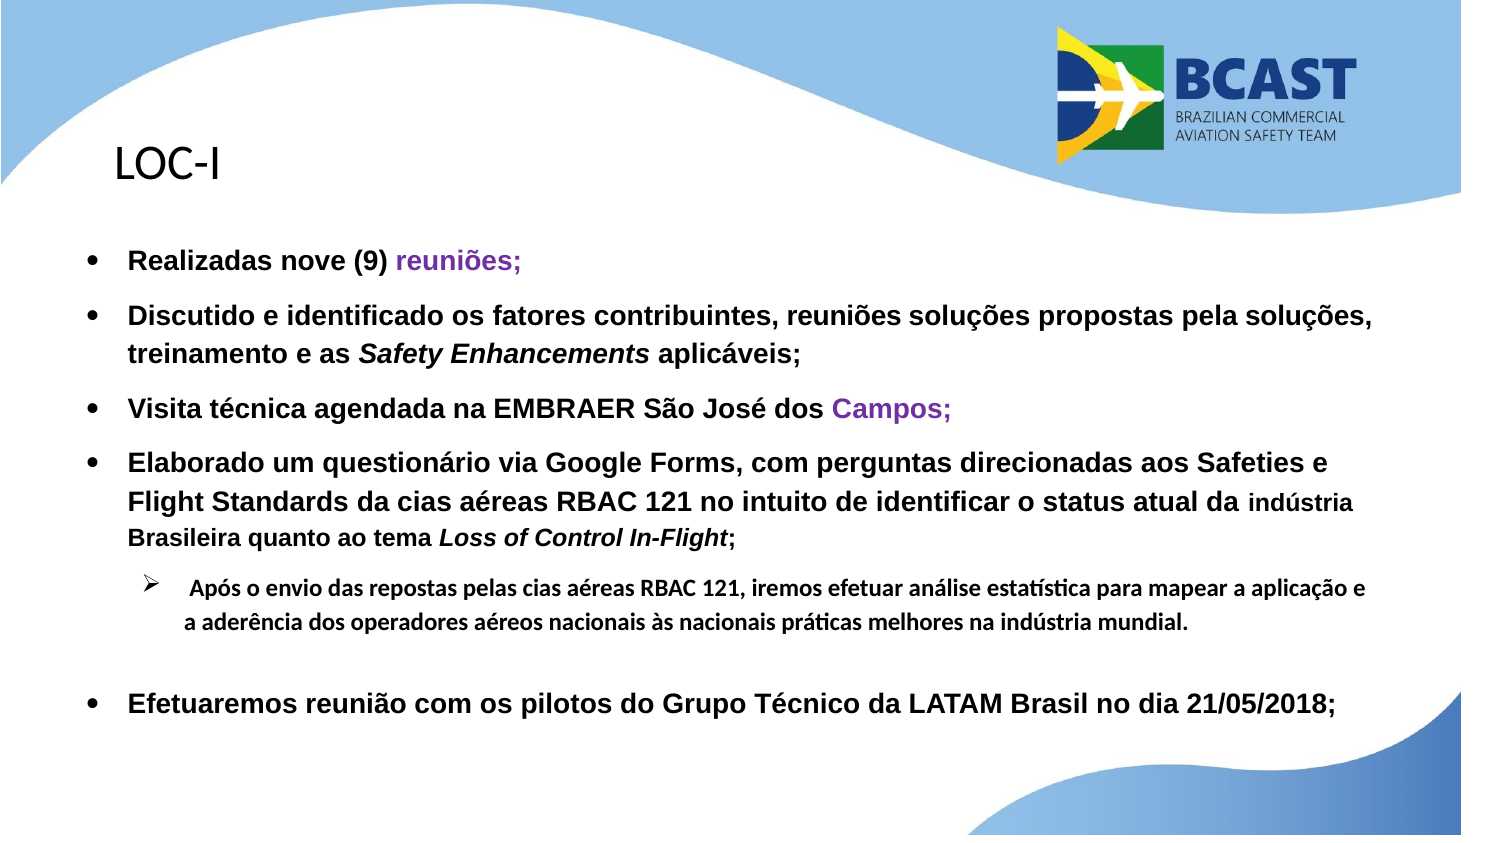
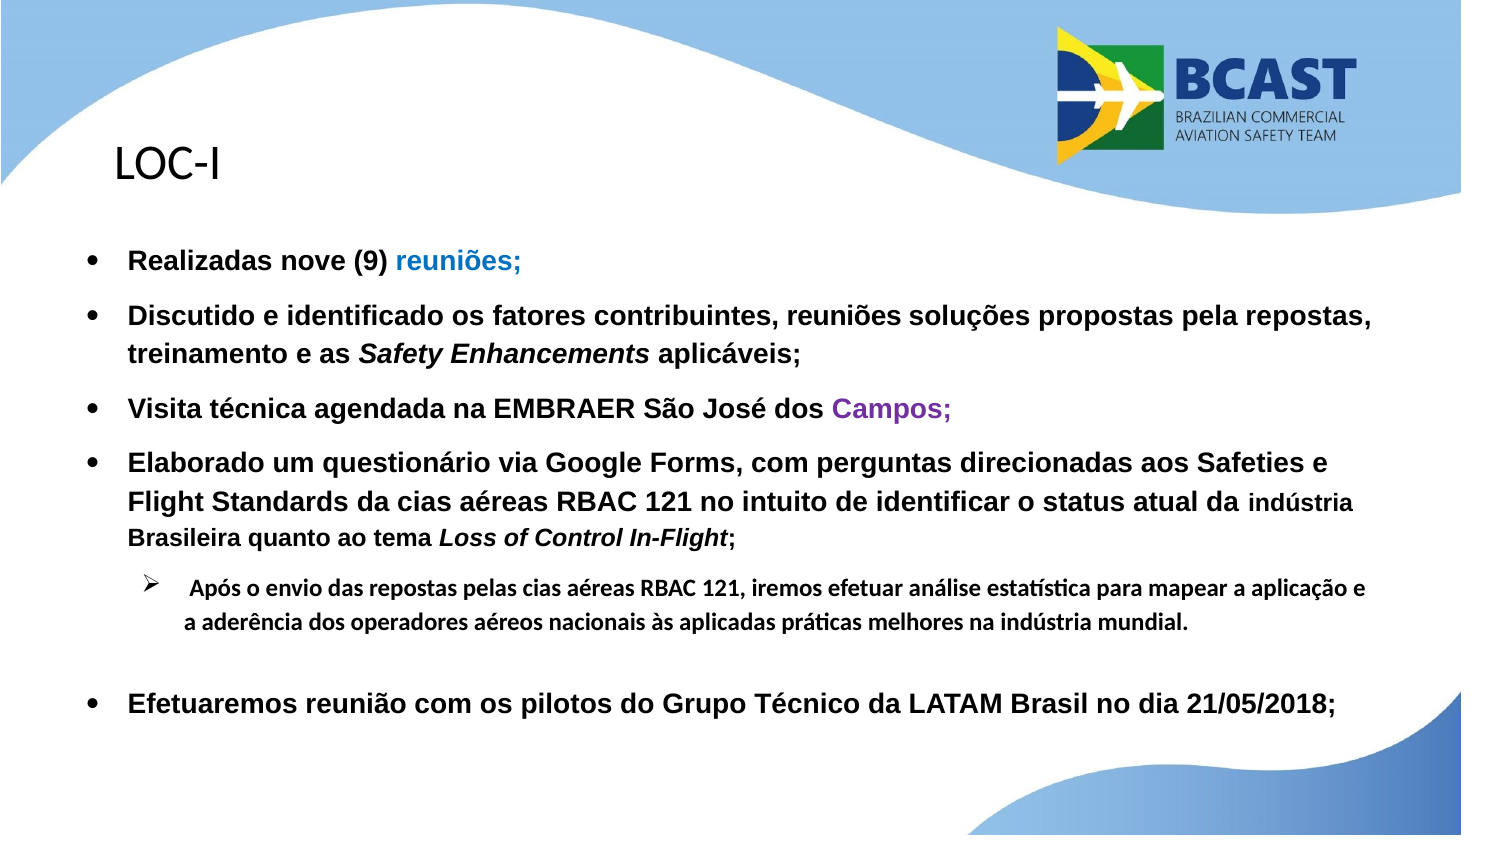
reuniões at (459, 261) colour: purple -> blue
pela soluções: soluções -> repostas
às nacionais: nacionais -> aplicadas
